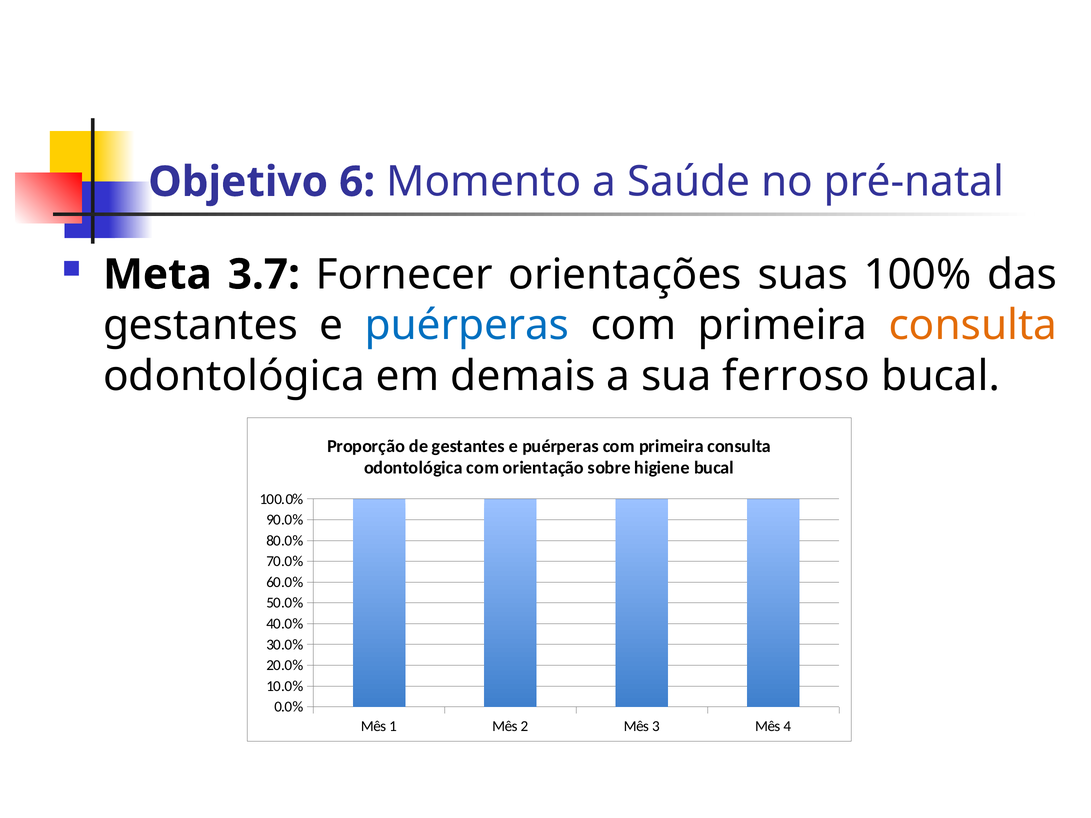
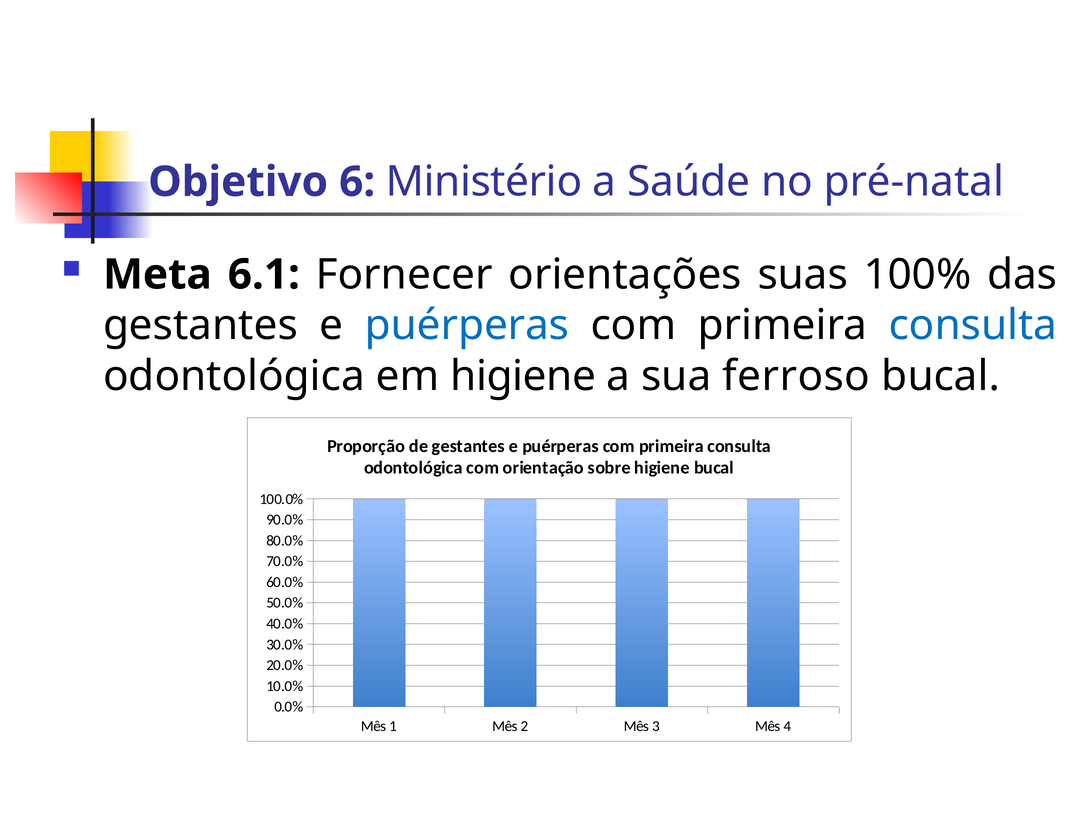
Momento: Momento -> Ministério
3.7: 3.7 -> 6.1
consulta at (973, 326) colour: orange -> blue
em demais: demais -> higiene
